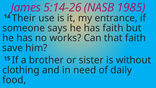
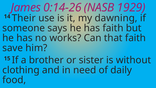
5:14-26: 5:14-26 -> 0:14-26
1985: 1985 -> 1929
entrance: entrance -> dawning
